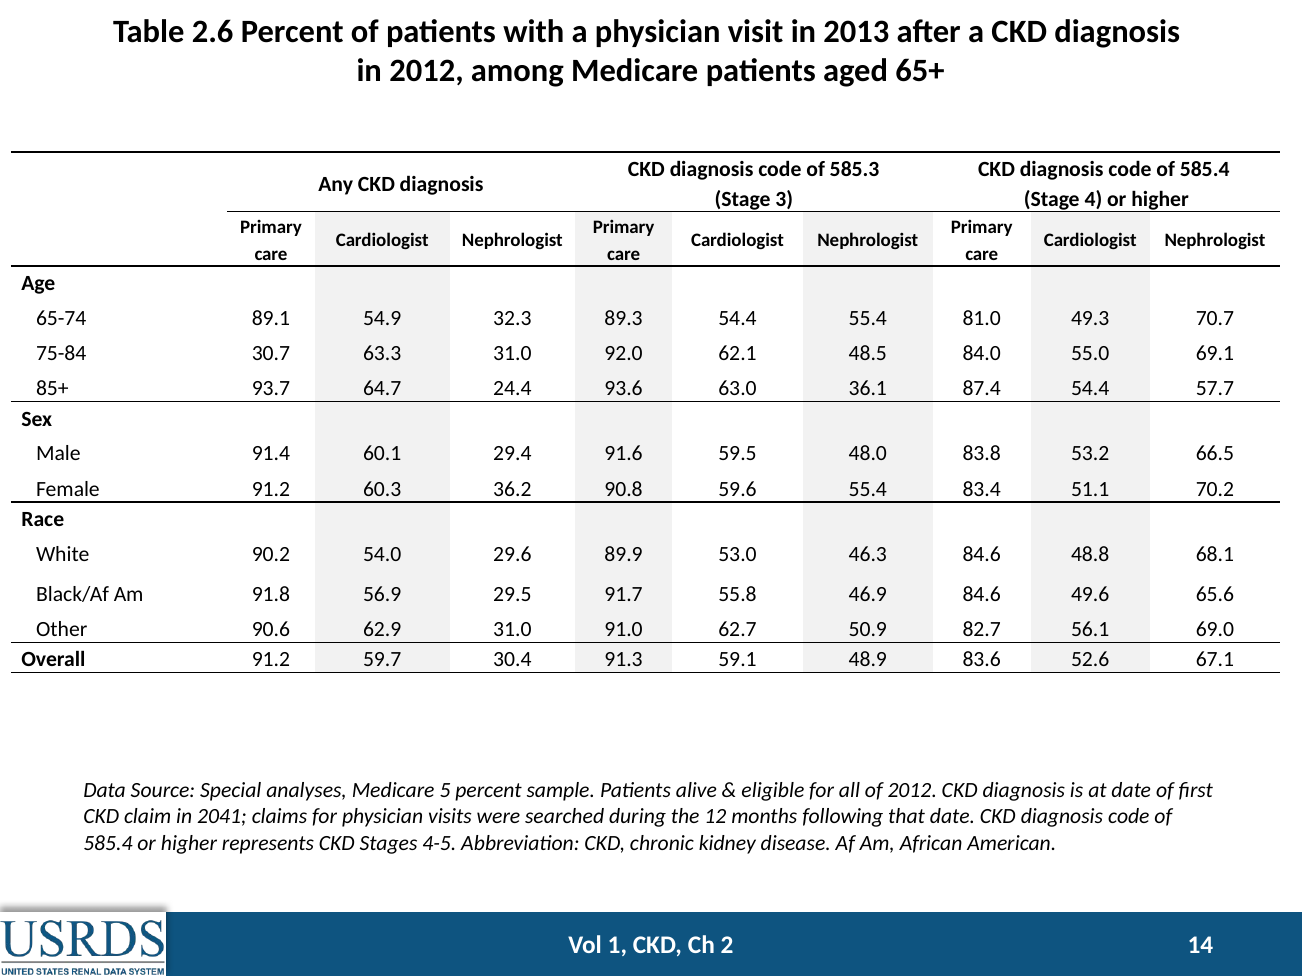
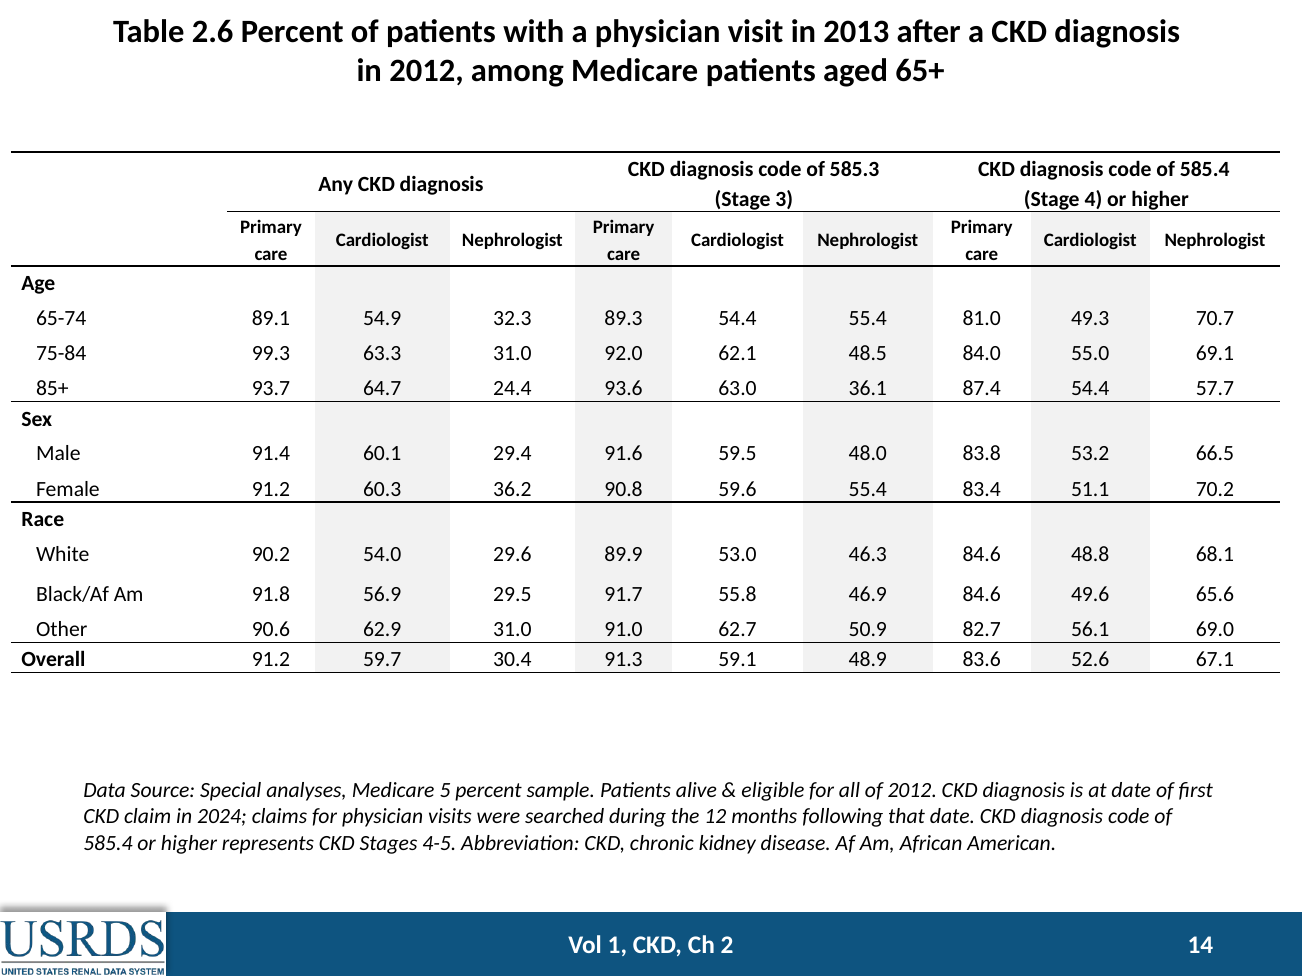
30.7: 30.7 -> 99.3
2041: 2041 -> 2024
